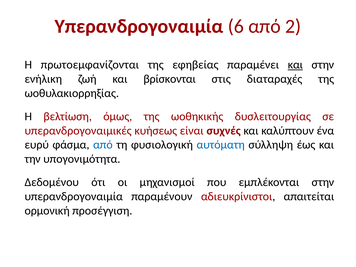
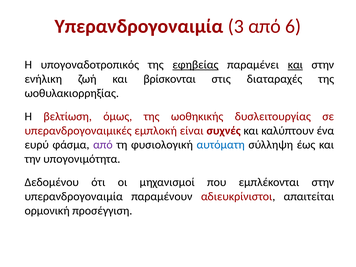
6: 6 -> 3
2: 2 -> 6
πρωτοεμφανίζονται: πρωτοεμφανίζονται -> υπογοναδοτροπικός
εφηβείας underline: none -> present
κυήσεως: κυήσεως -> εμπλοκή
από at (103, 145) colour: blue -> purple
